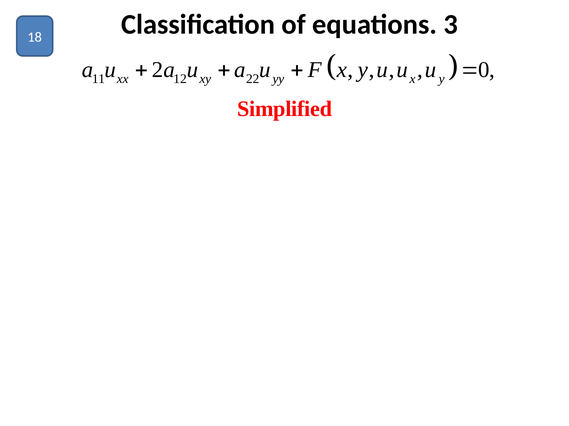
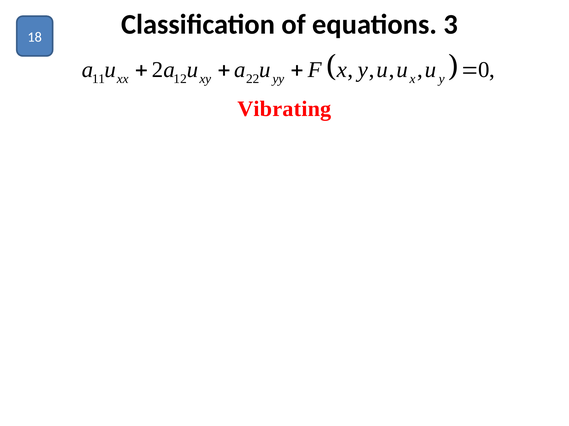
Simplified: Simplified -> Vibrating
